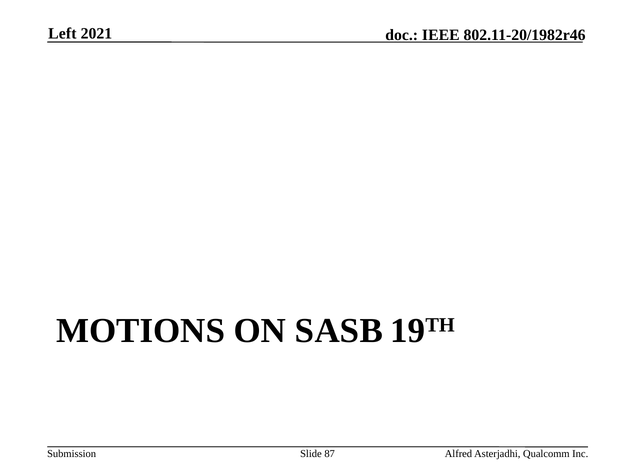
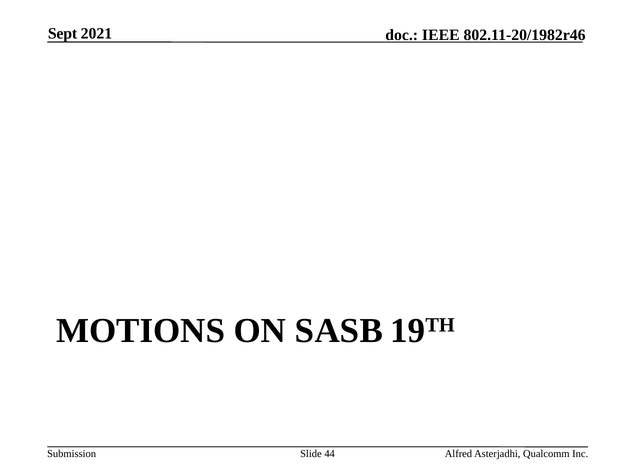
Left: Left -> Sept
87: 87 -> 44
